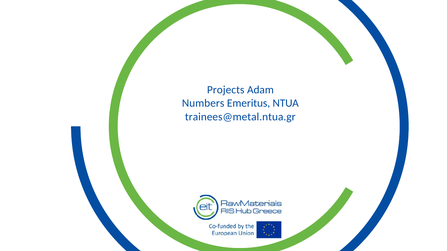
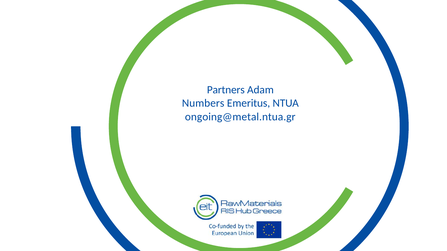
Projects: Projects -> Partners
trainees@metal.ntua.gr: trainees@metal.ntua.gr -> ongoing@metal.ntua.gr
